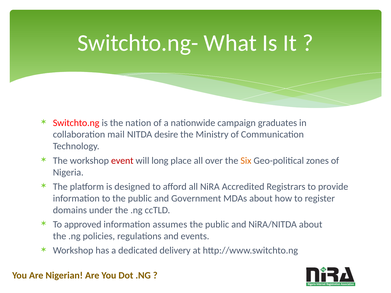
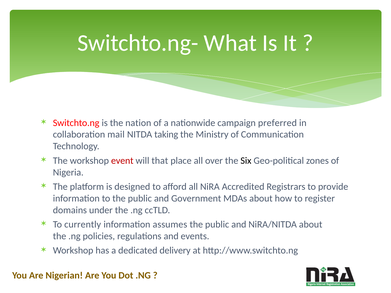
graduates: graduates -> preferred
desire: desire -> taking
long: long -> that
Six colour: orange -> black
approved: approved -> currently
